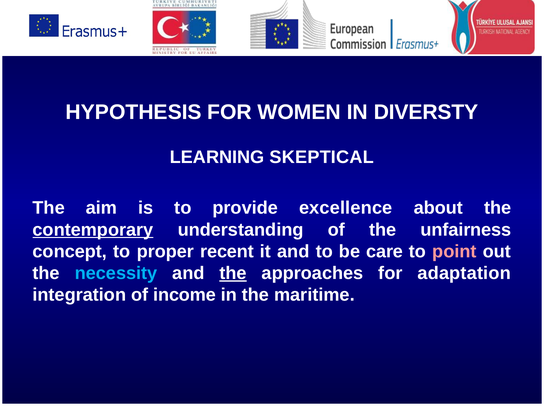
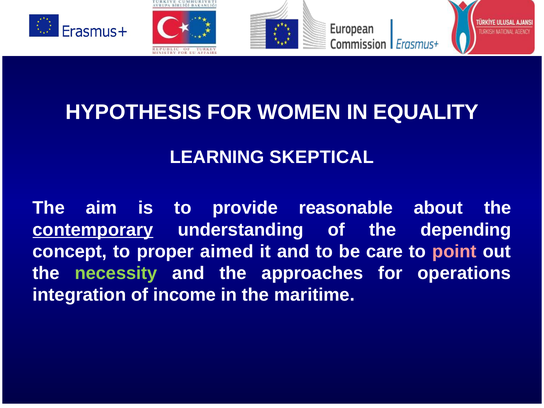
DIVERSTY: DIVERSTY -> EQUALITY
excellence: excellence -> reasonable
unfairness: unfairness -> depending
recent: recent -> aimed
necessity colour: light blue -> light green
the at (233, 273) underline: present -> none
adaptation: adaptation -> operations
